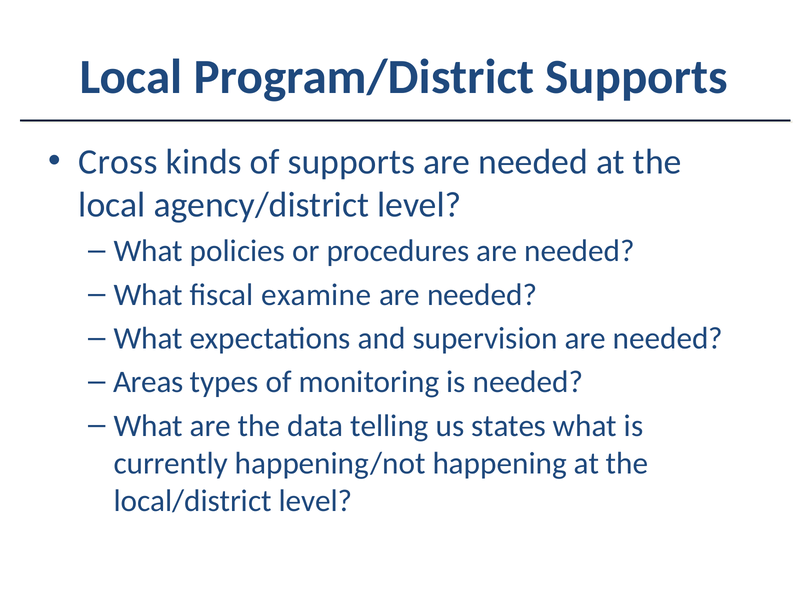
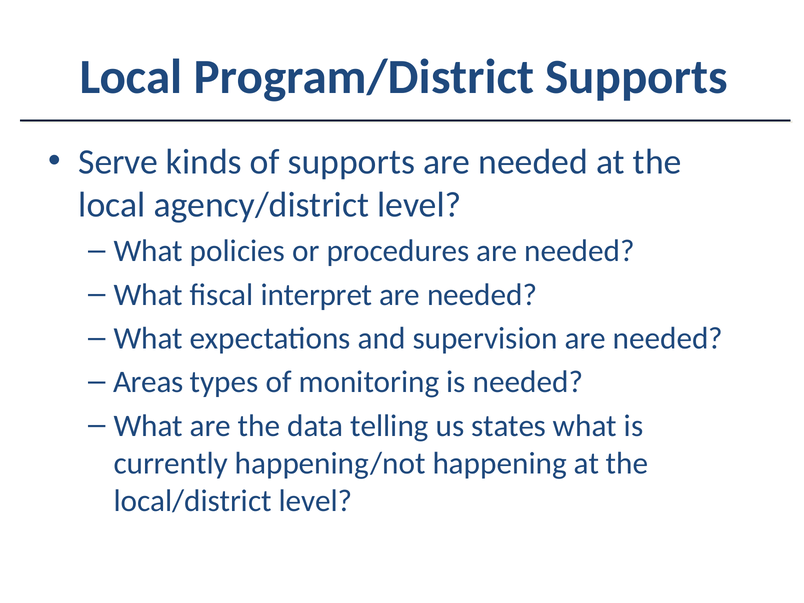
Cross: Cross -> Serve
examine: examine -> interpret
